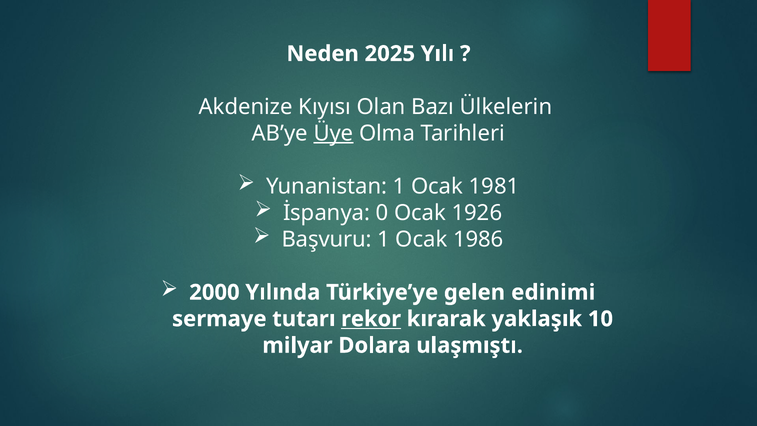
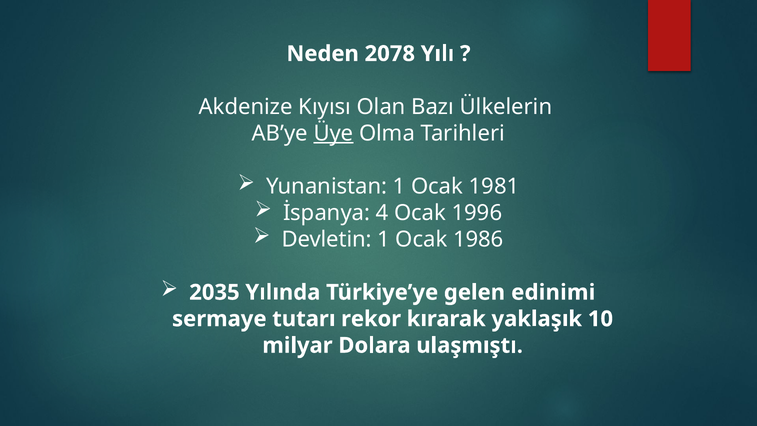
2025: 2025 -> 2078
0: 0 -> 4
1926: 1926 -> 1996
Başvuru: Başvuru -> Devletin
2000: 2000 -> 2035
rekor underline: present -> none
